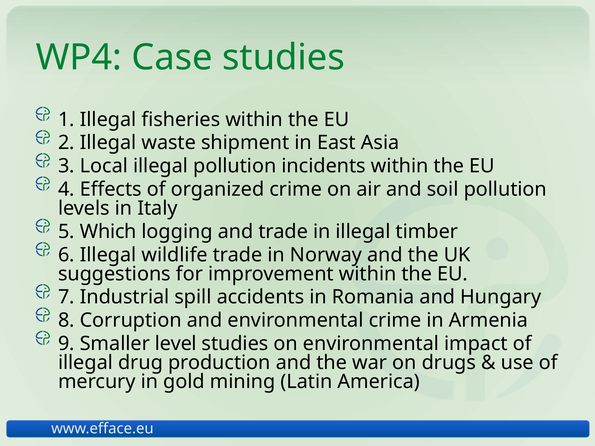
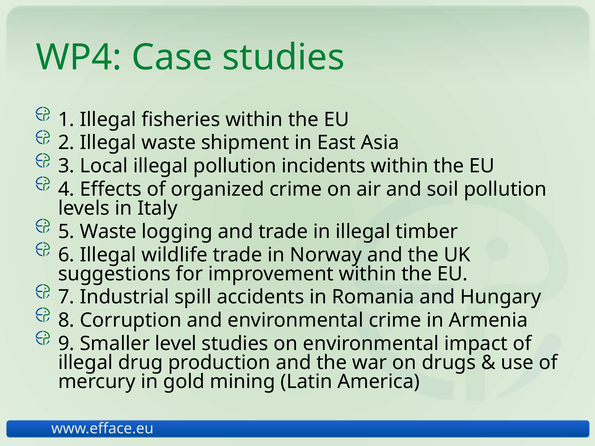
5 Which: Which -> Waste
